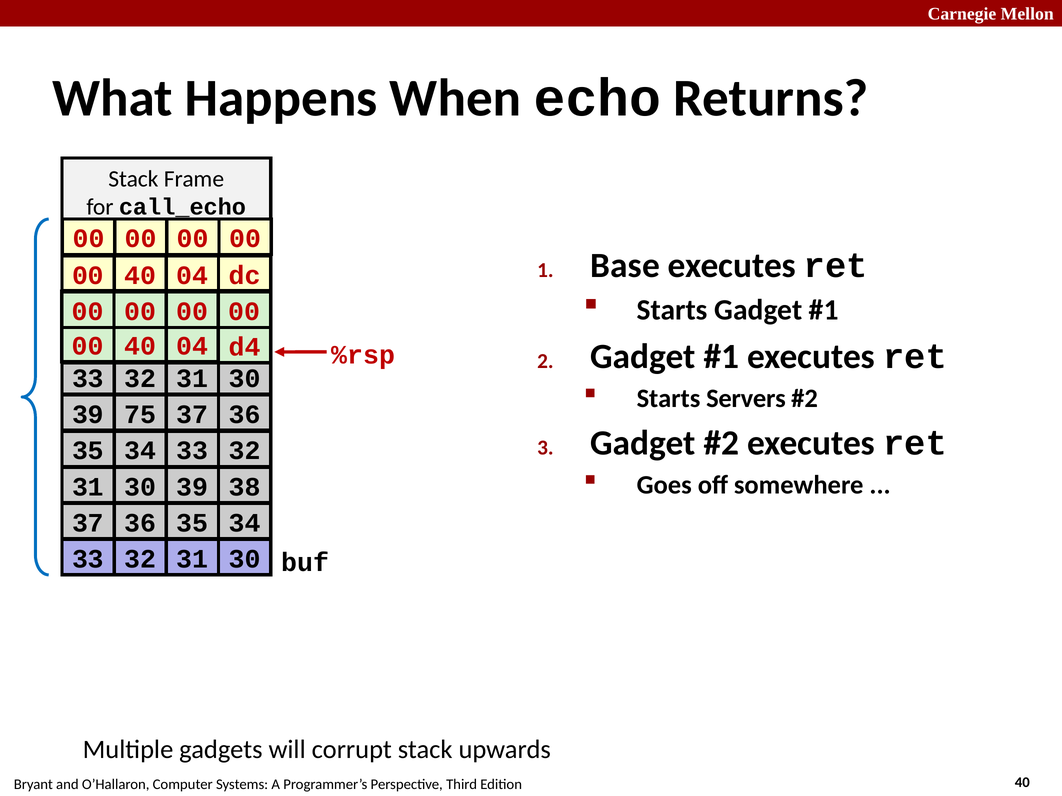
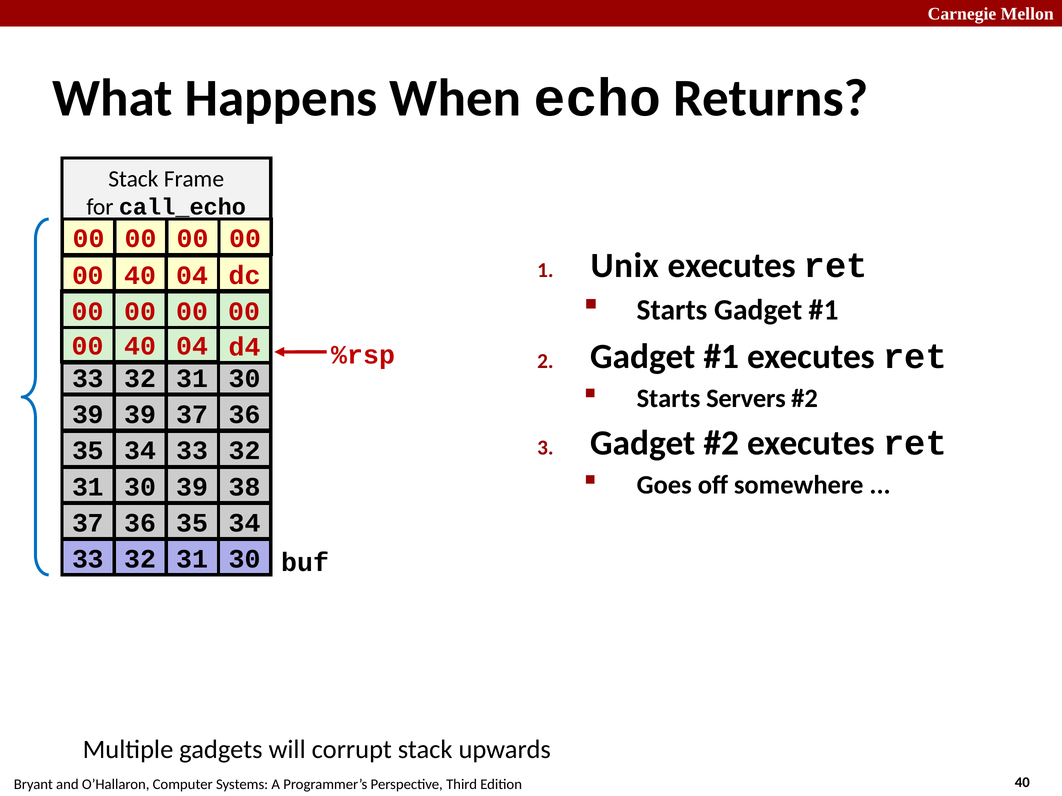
Base: Base -> Unix
39 75: 75 -> 39
